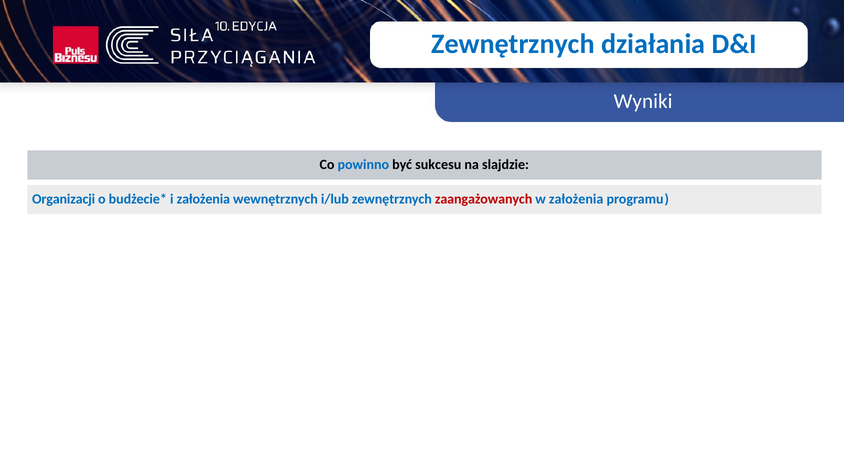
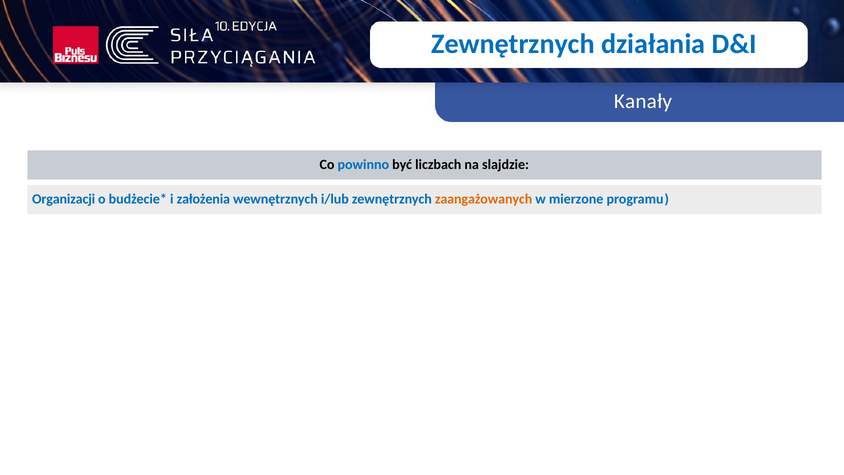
Wyniki: Wyniki -> Kanały
sukcesu: sukcesu -> liczbach
zaangażowanych colour: red -> orange
w założenia: założenia -> mierzone
